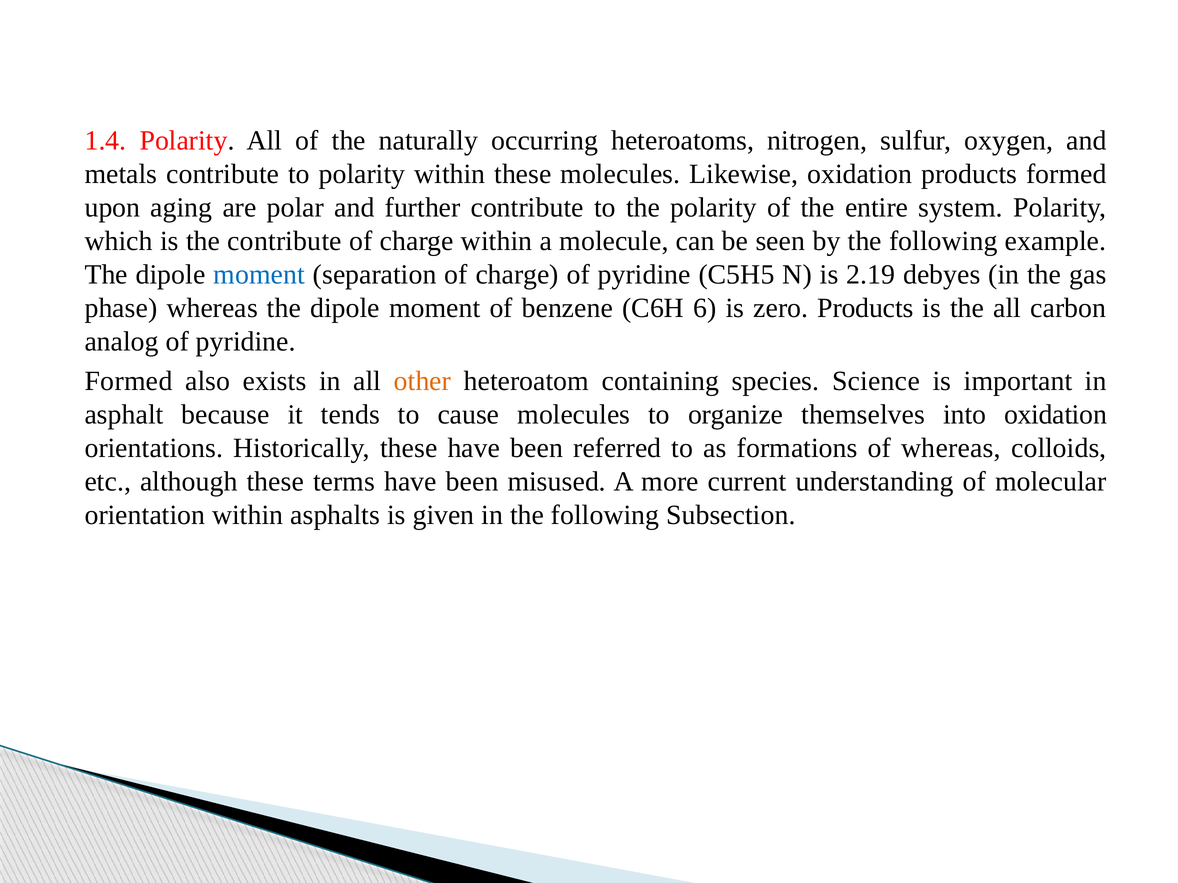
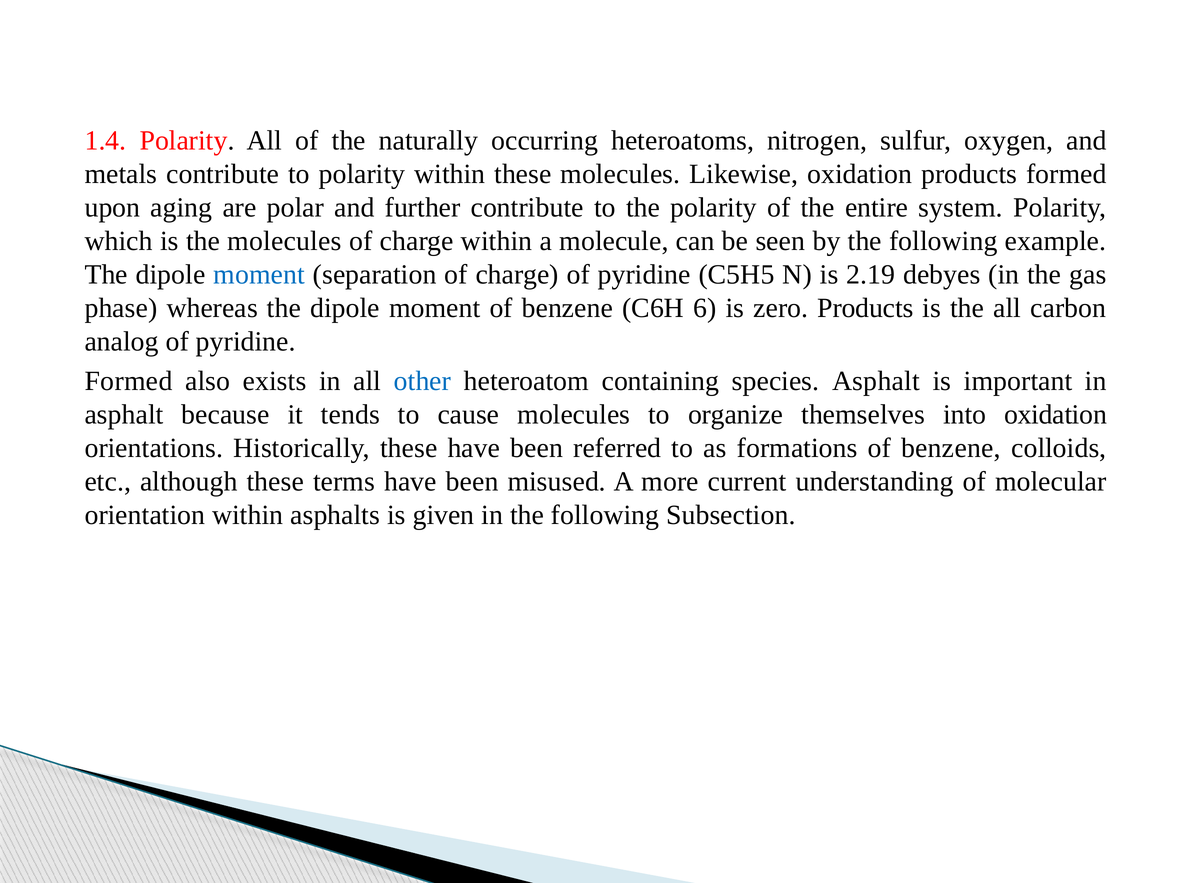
the contribute: contribute -> molecules
other colour: orange -> blue
species Science: Science -> Asphalt
formations of whereas: whereas -> benzene
